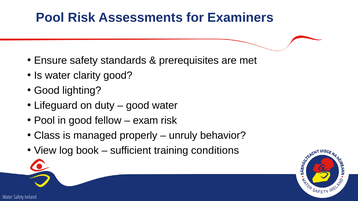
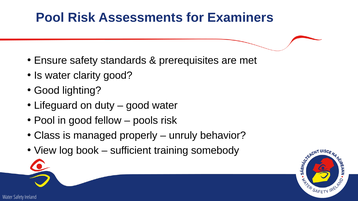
exam: exam -> pools
conditions: conditions -> somebody
